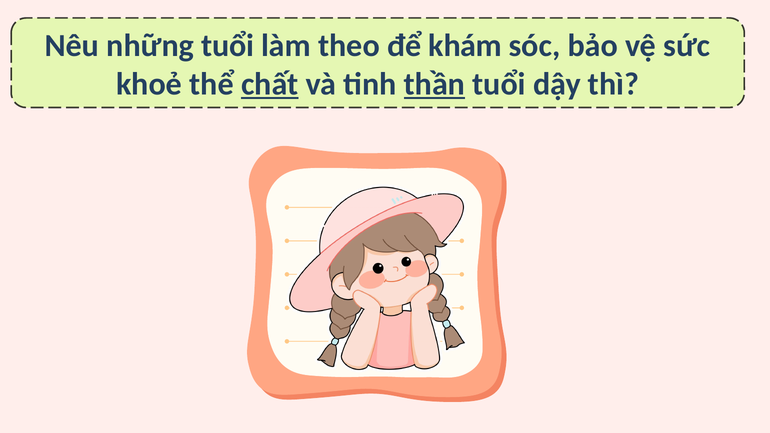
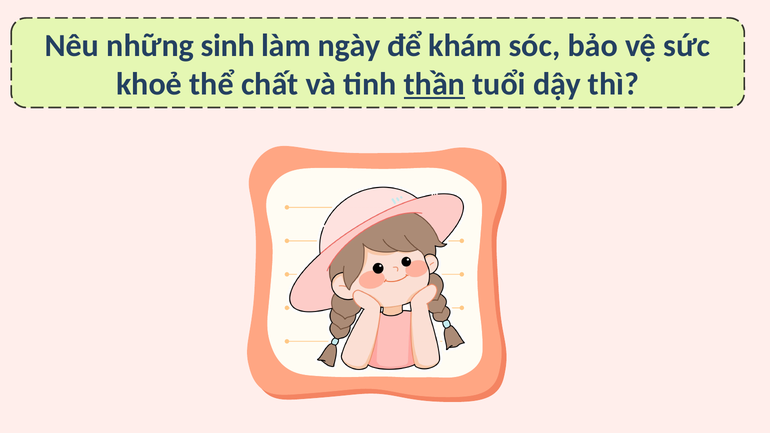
những tuổi: tuổi -> sinh
theo: theo -> ngày
chất underline: present -> none
